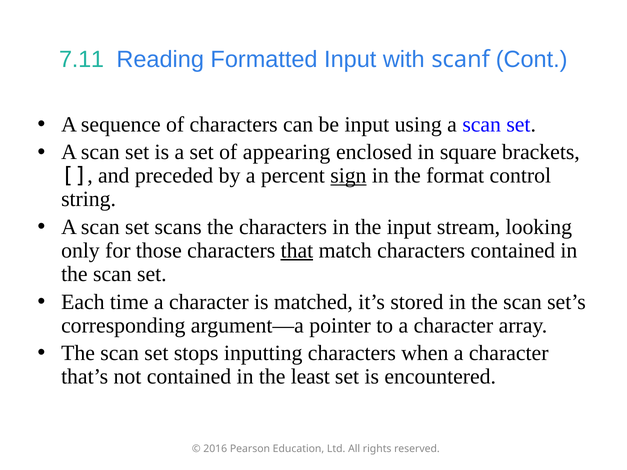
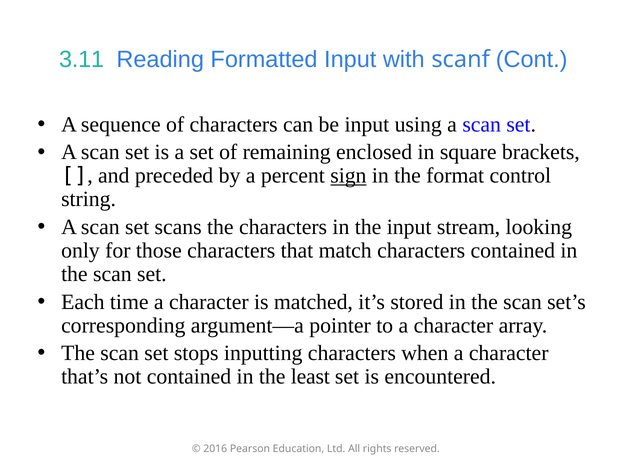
7.11: 7.11 -> 3.11
appearing: appearing -> remaining
that underline: present -> none
